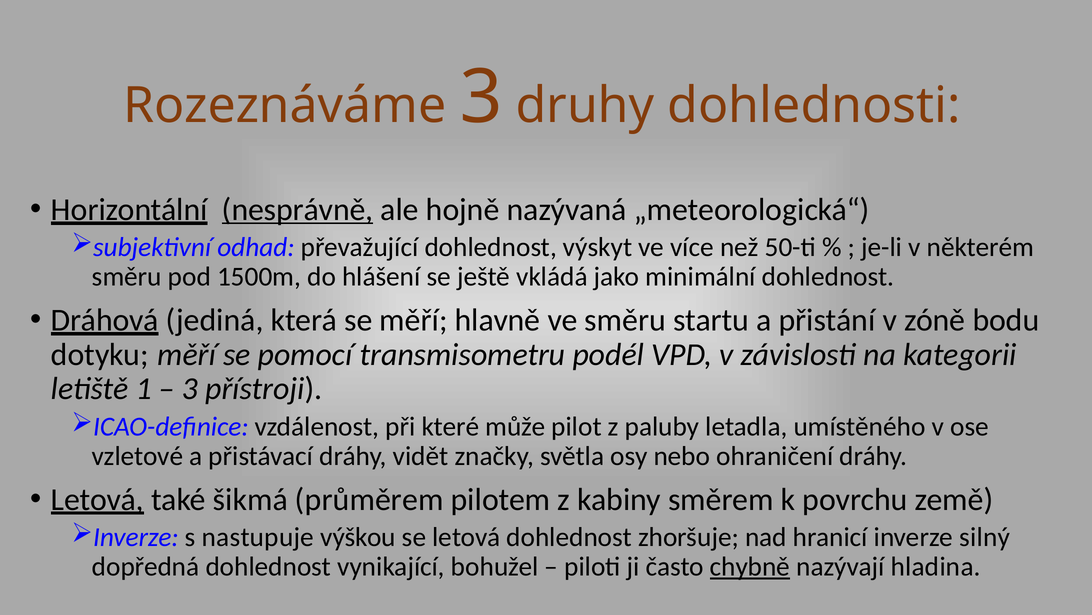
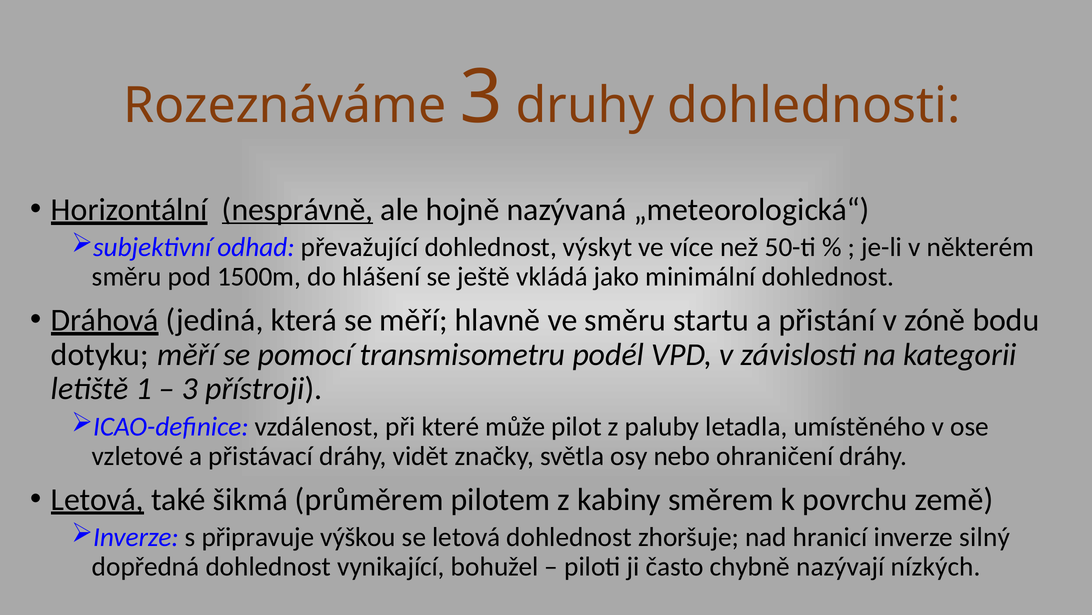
nastupuje: nastupuje -> připravuje
chybně underline: present -> none
hladina: hladina -> nízkých
